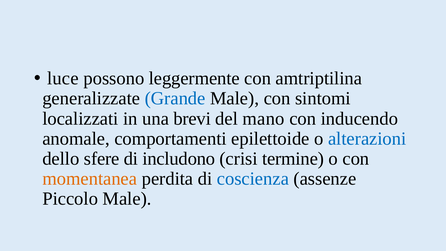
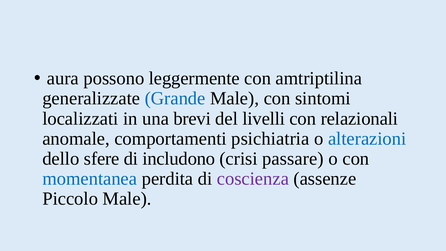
luce: luce -> aura
mano: mano -> livelli
inducendo: inducendo -> relazionali
epilettoide: epilettoide -> psichiatria
termine: termine -> passare
momentanea colour: orange -> blue
coscienza colour: blue -> purple
